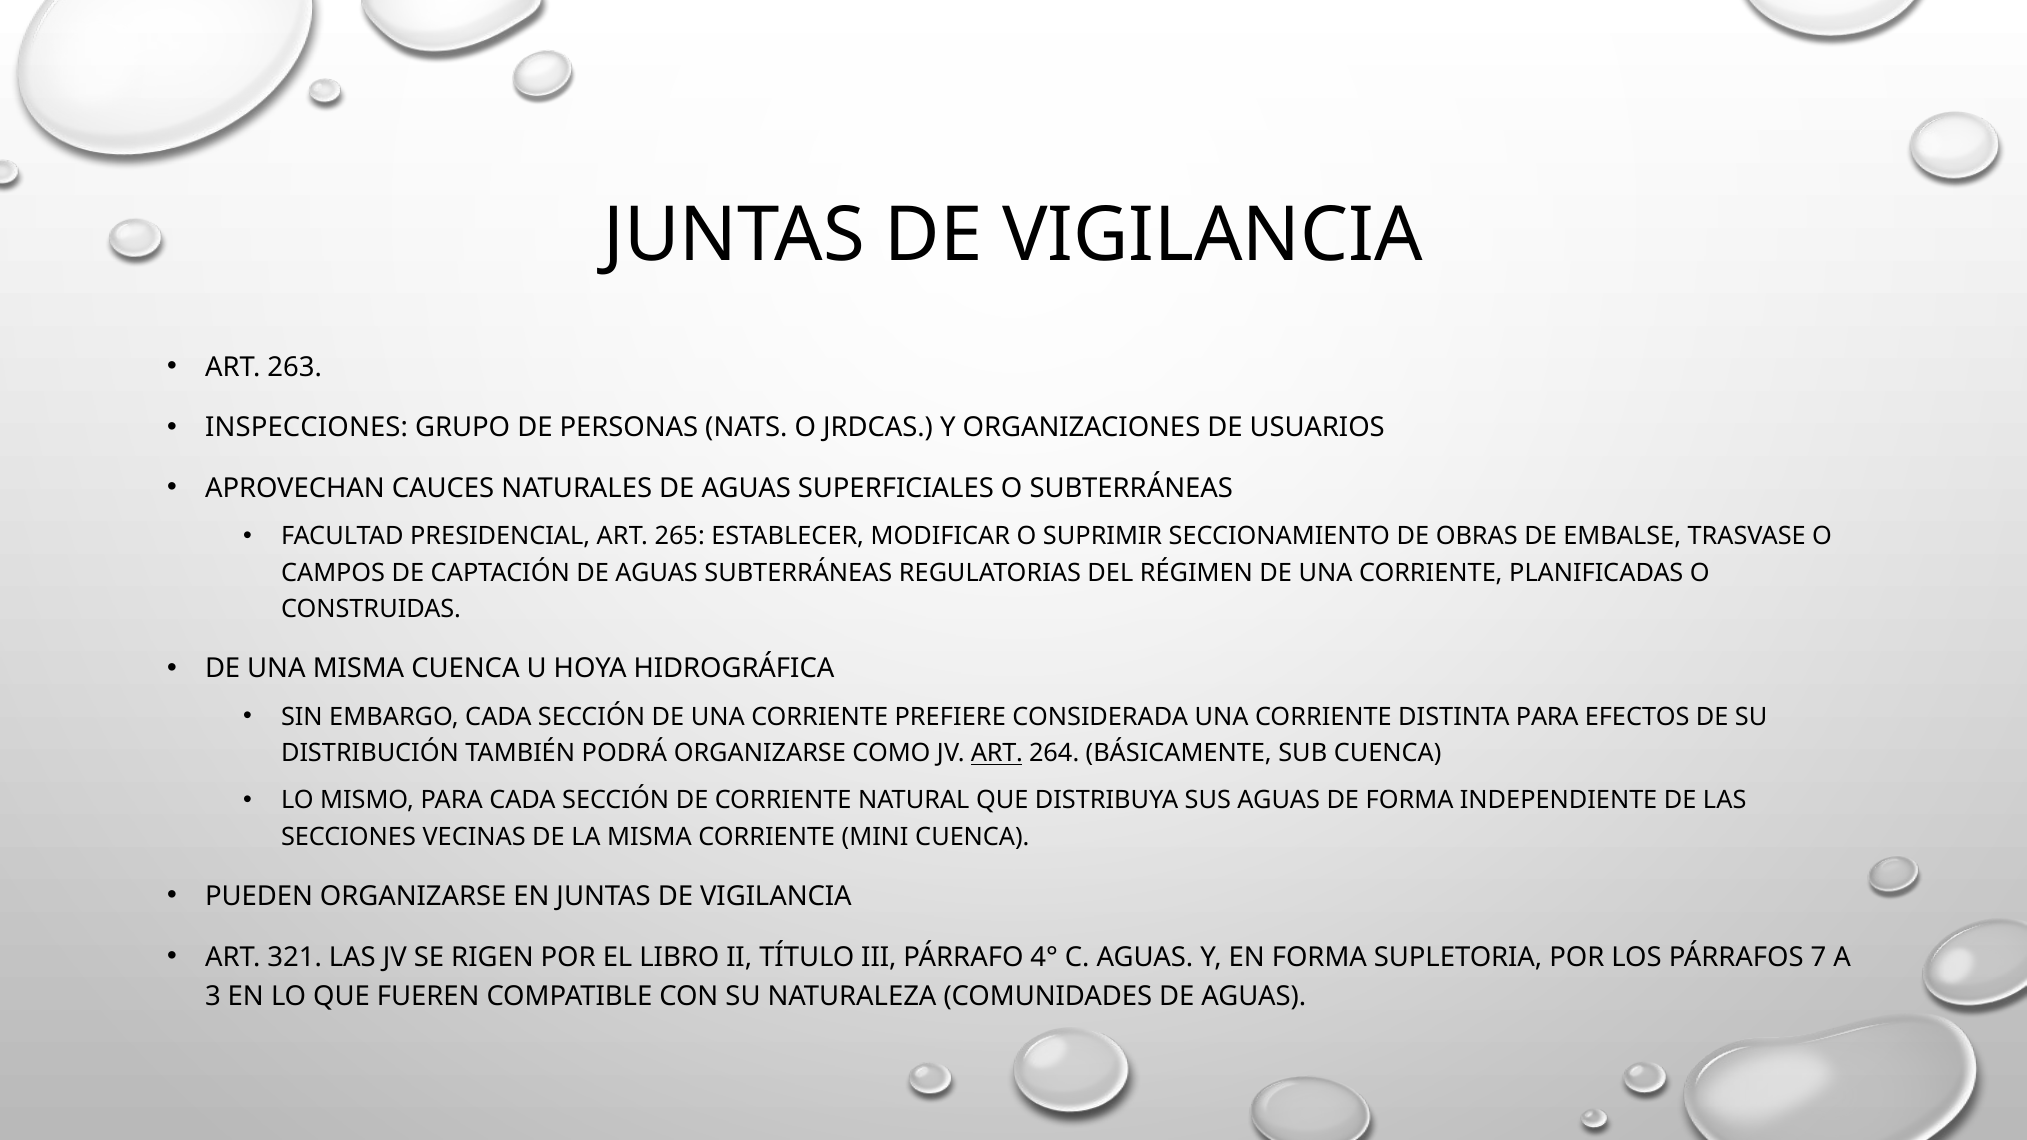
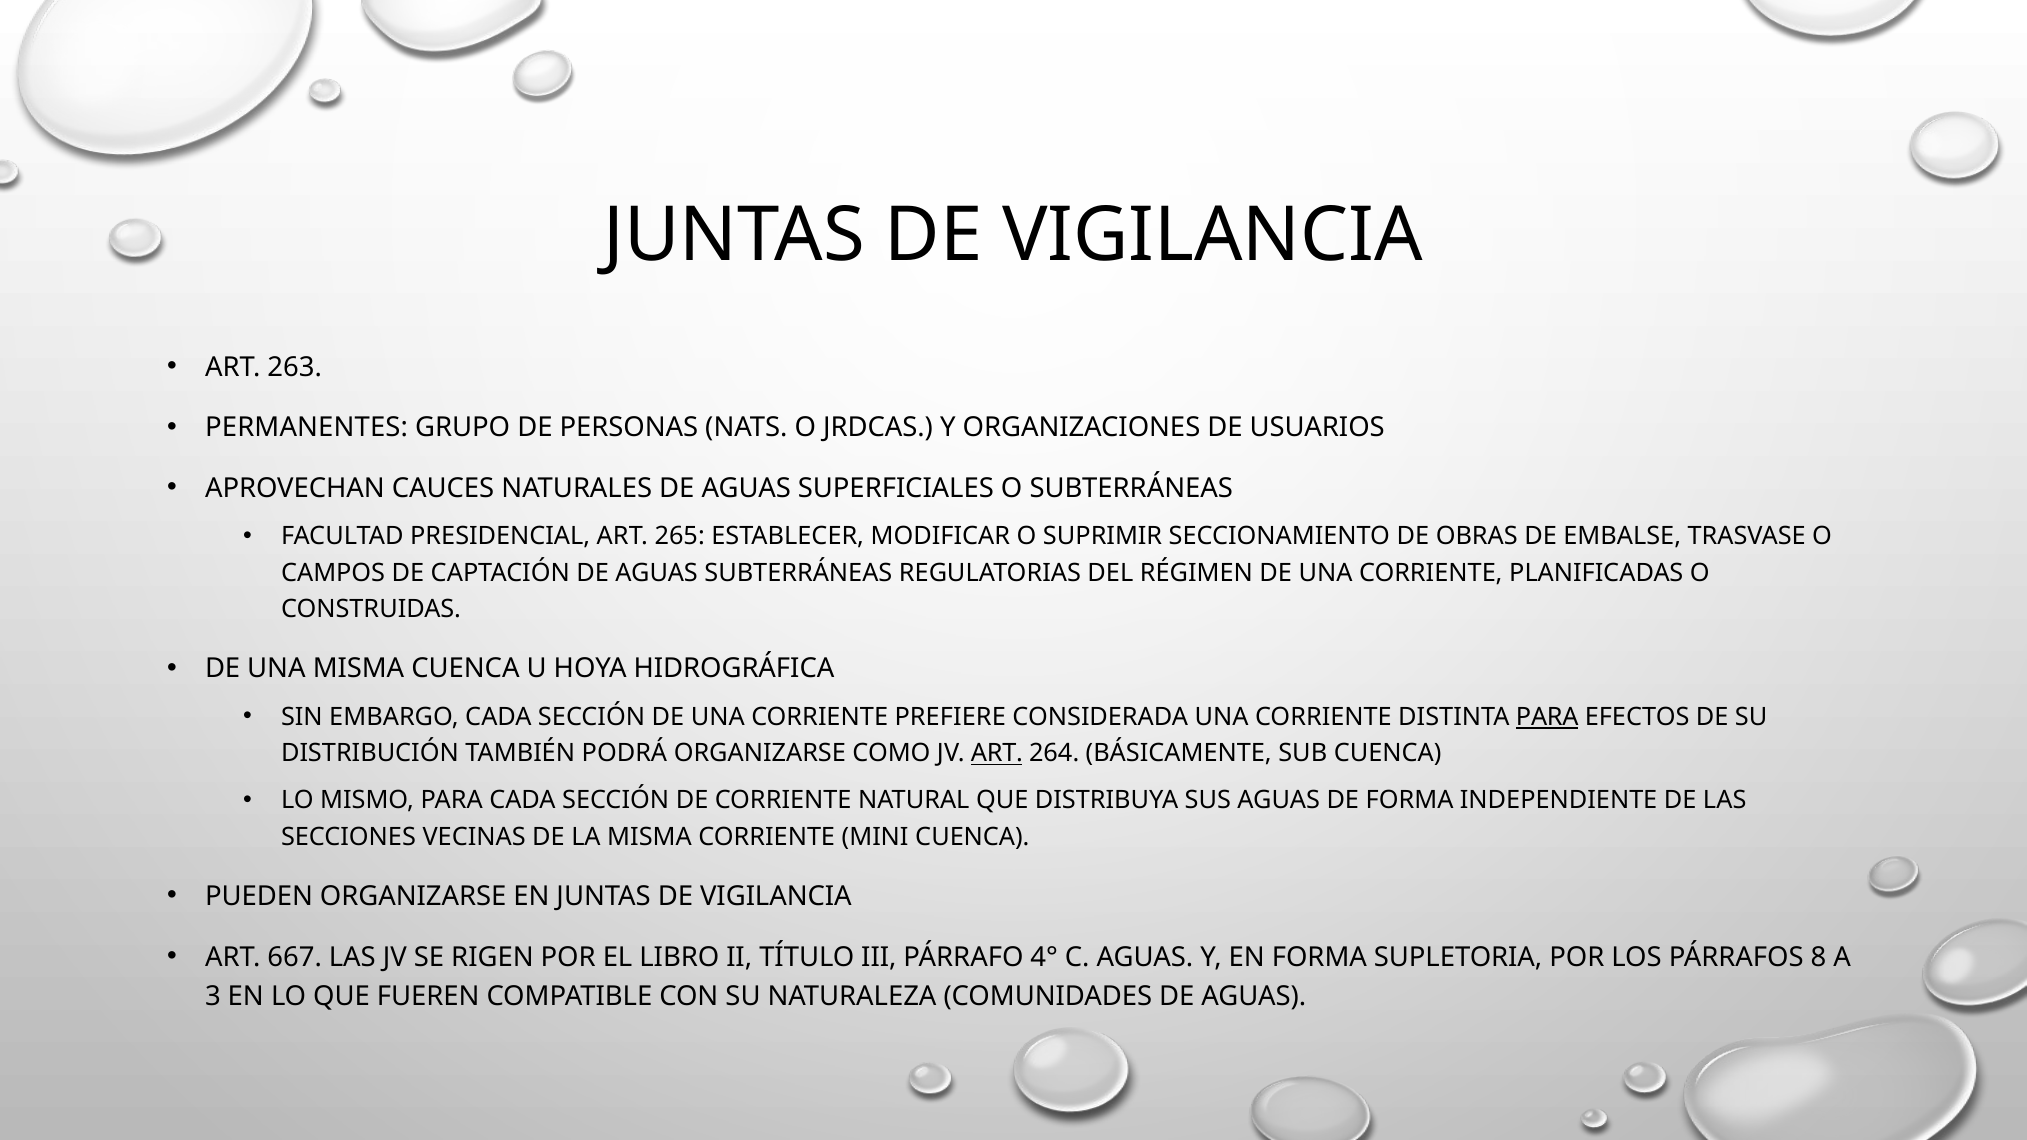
INSPECCIONES: INSPECCIONES -> PERMANENTES
PARA at (1547, 717) underline: none -> present
321: 321 -> 667
7: 7 -> 8
